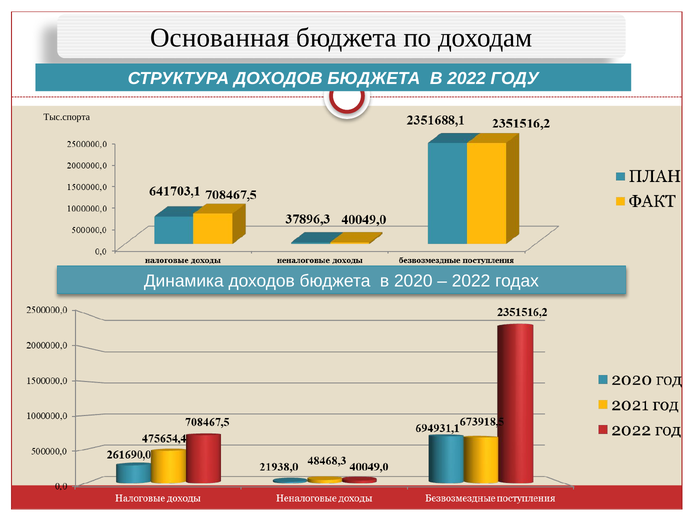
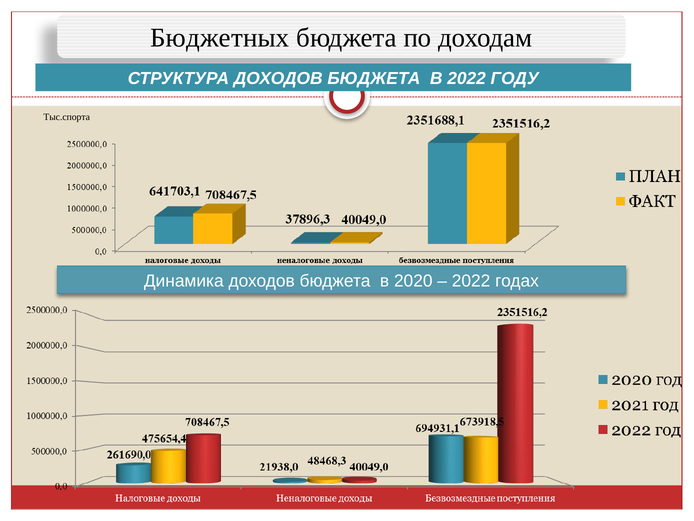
Основанная: Основанная -> Бюджетных
